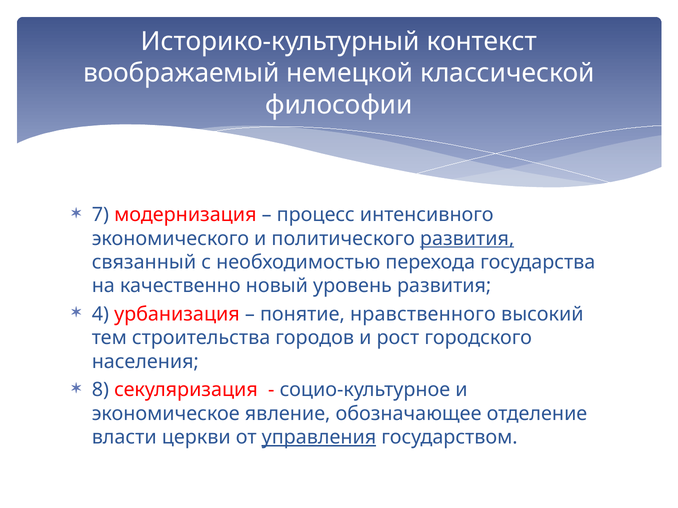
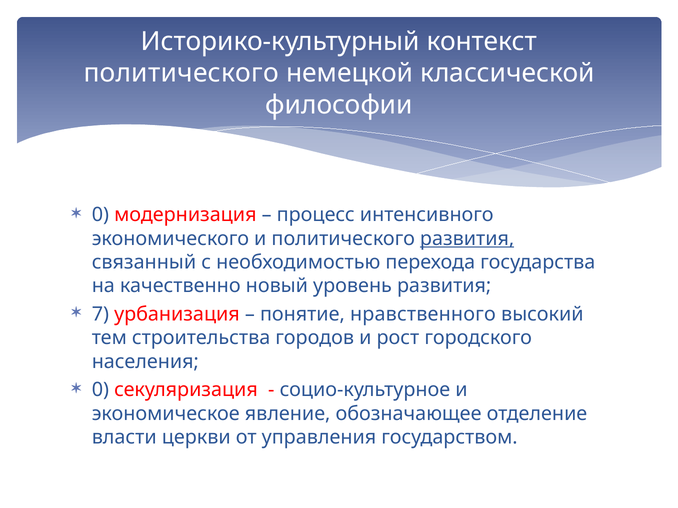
воображаемый at (181, 73): воображаемый -> политического
7 at (100, 215): 7 -> 0
4: 4 -> 7
8 at (100, 390): 8 -> 0
управления underline: present -> none
